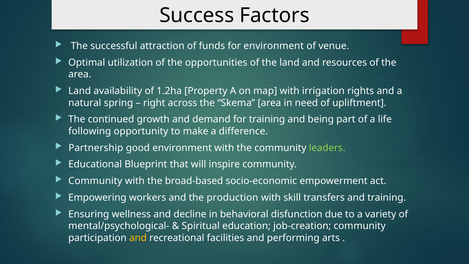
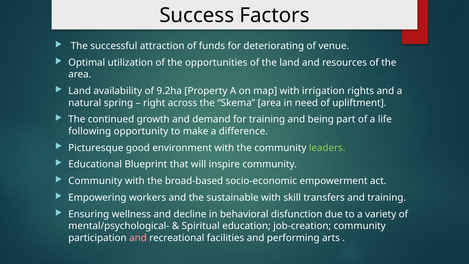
for environment: environment -> deteriorating
1.2ha: 1.2ha -> 9.2ha
Partnership: Partnership -> Picturesque
production: production -> sustainable
and at (138, 238) colour: yellow -> pink
